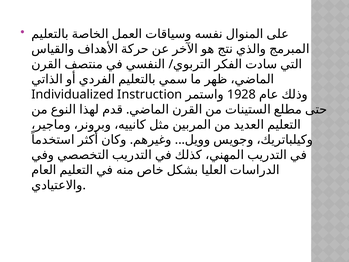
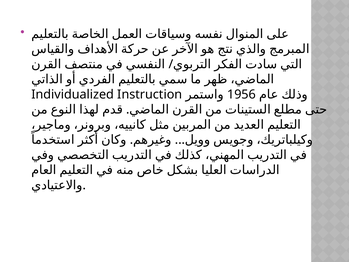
1928: 1928 -> 1956
